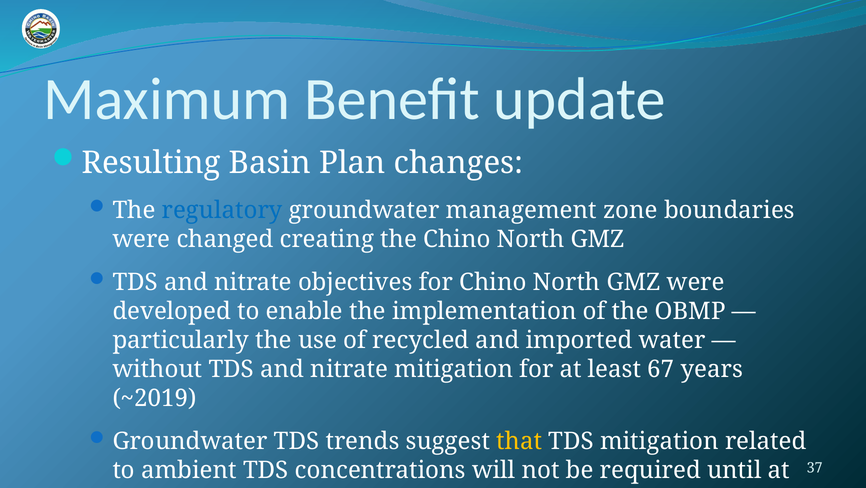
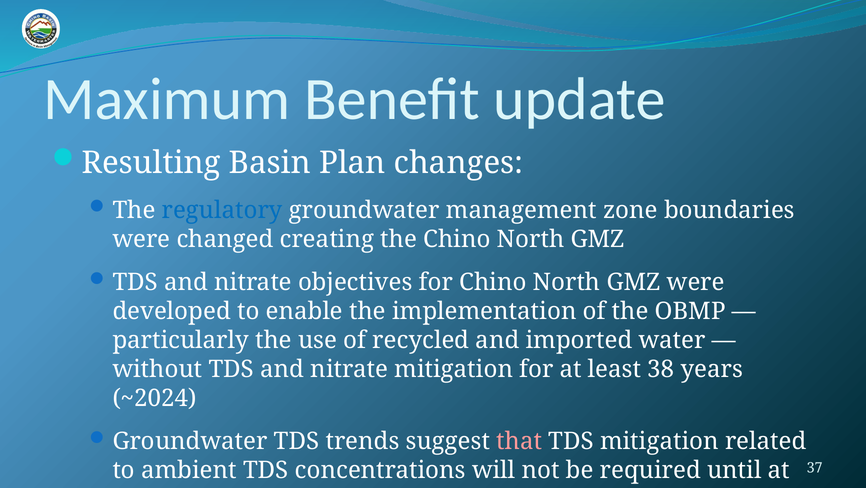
67: 67 -> 38
~2019: ~2019 -> ~2024
that colour: yellow -> pink
